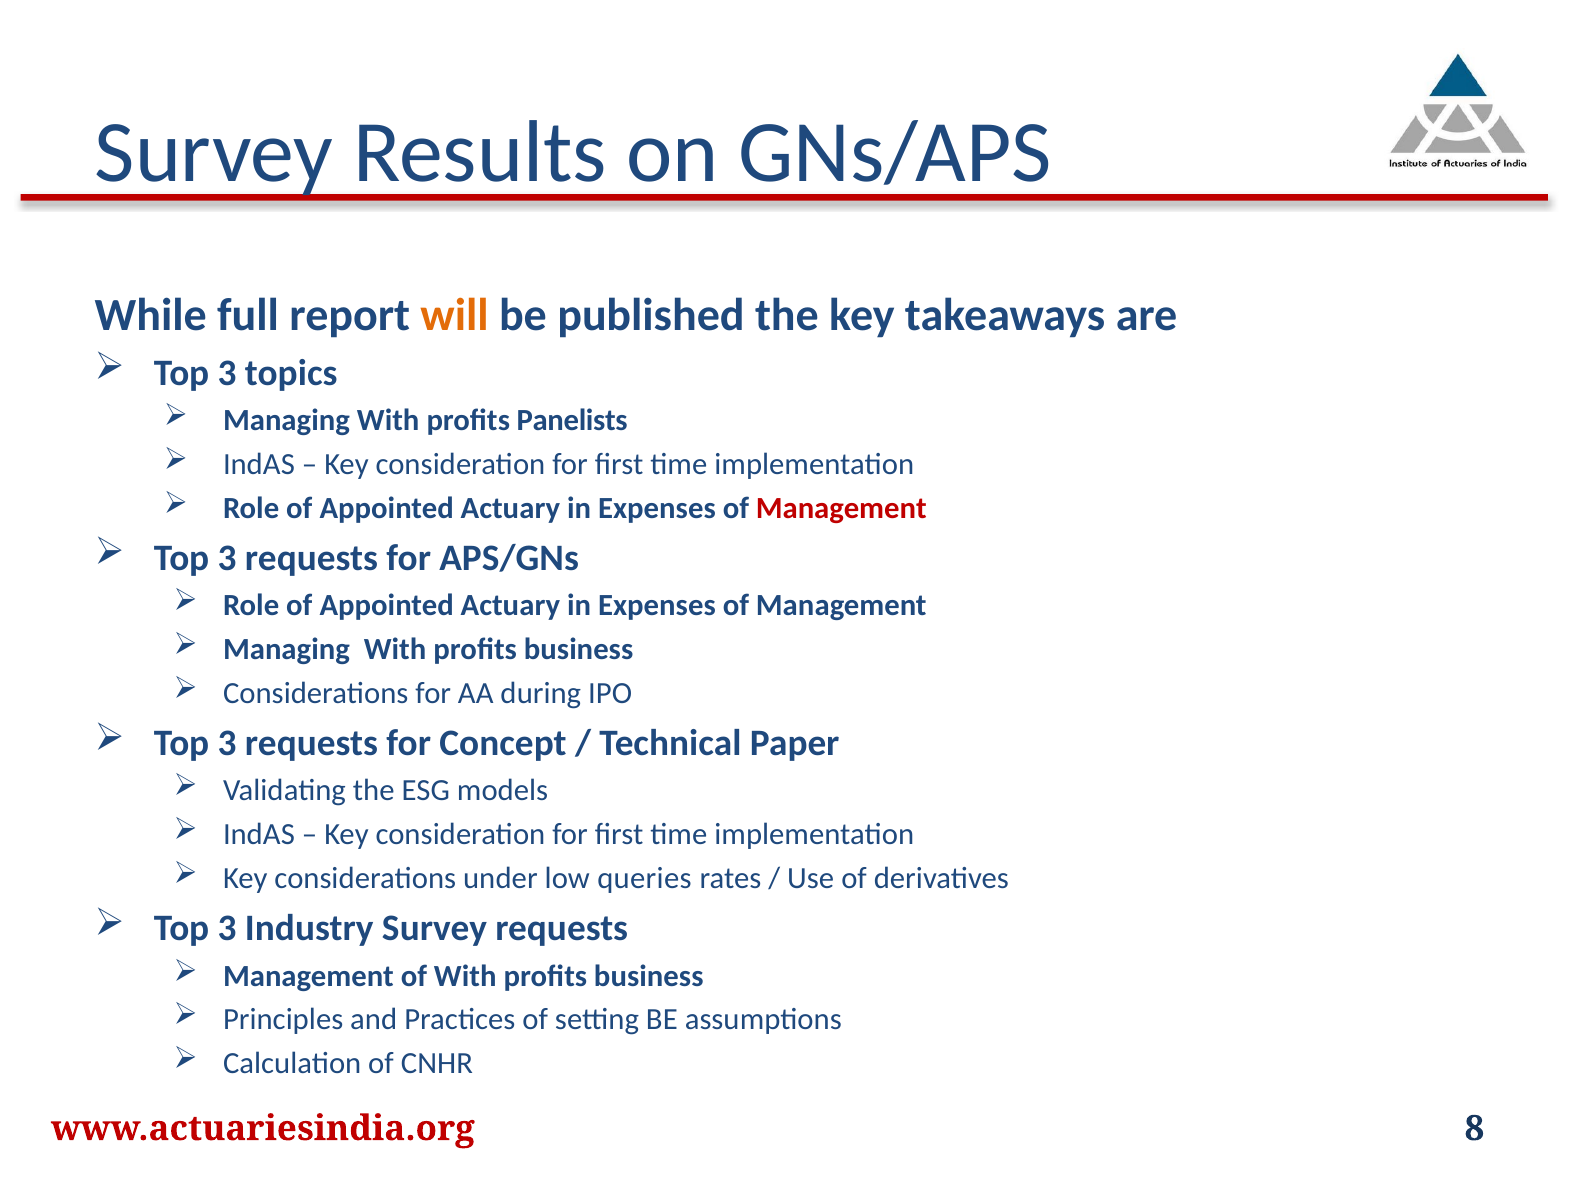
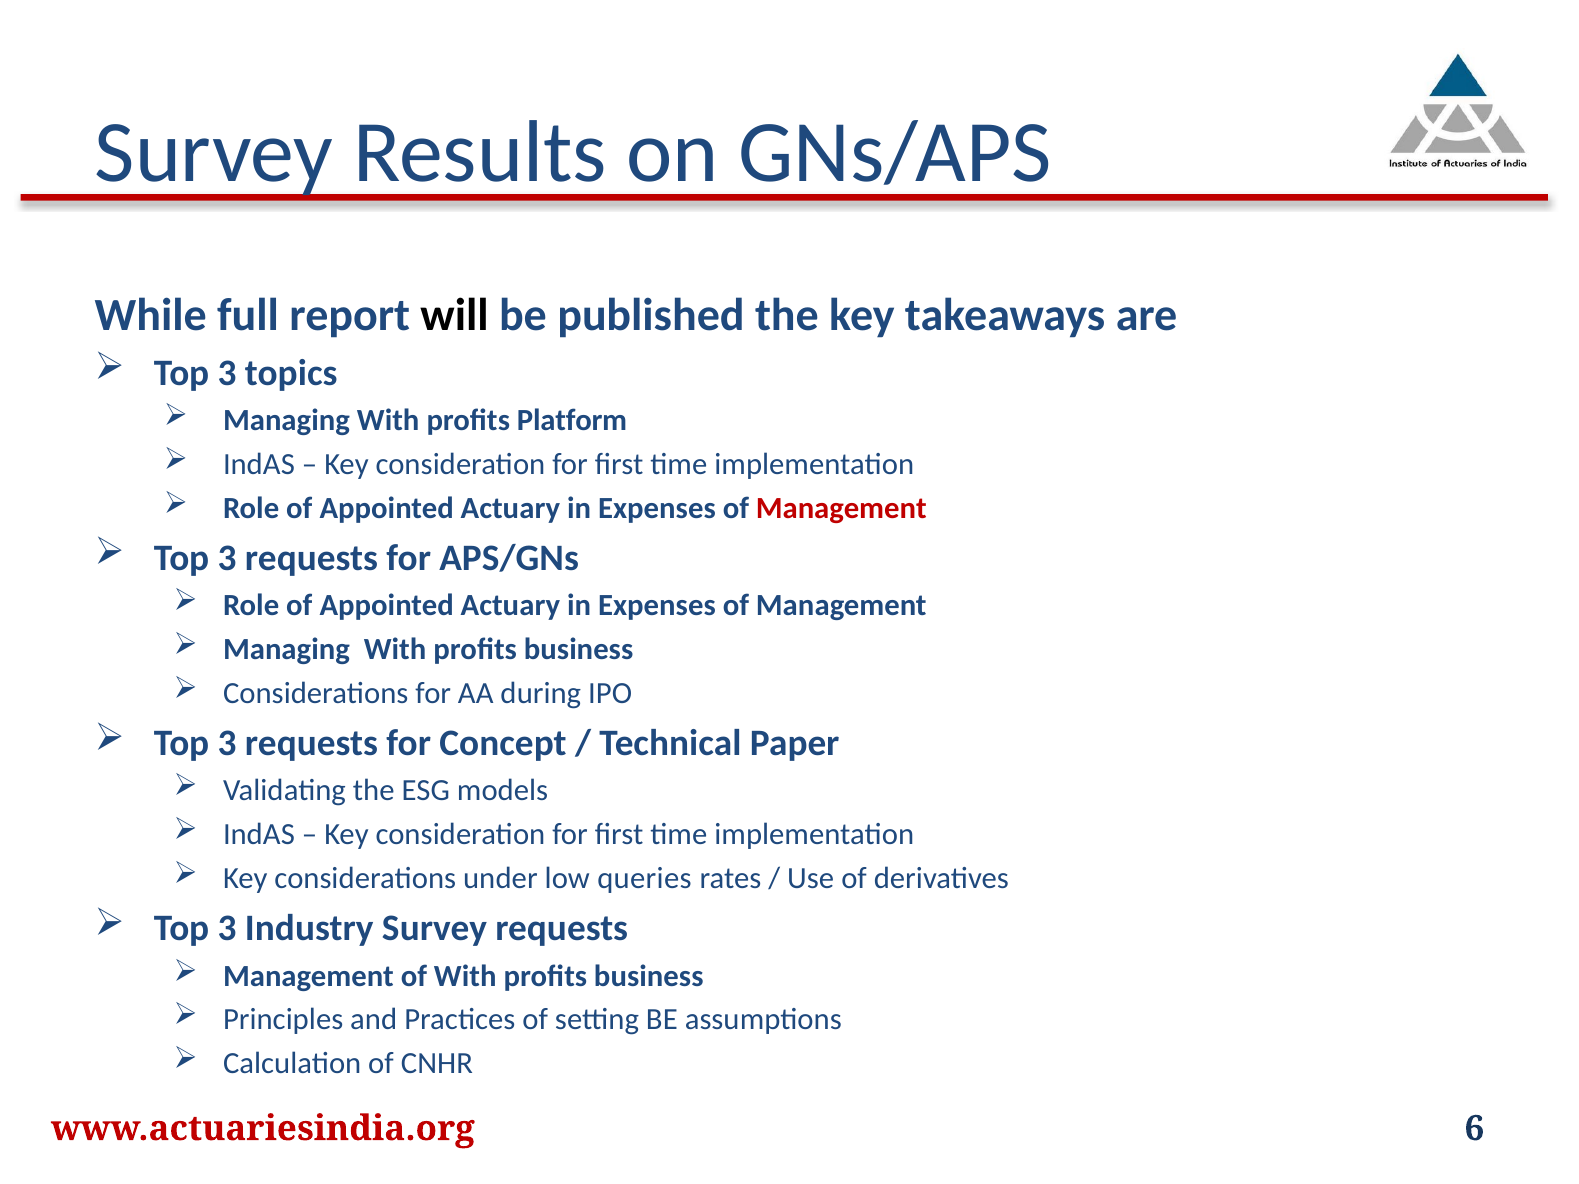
will colour: orange -> black
Panelists: Panelists -> Platform
8: 8 -> 6
